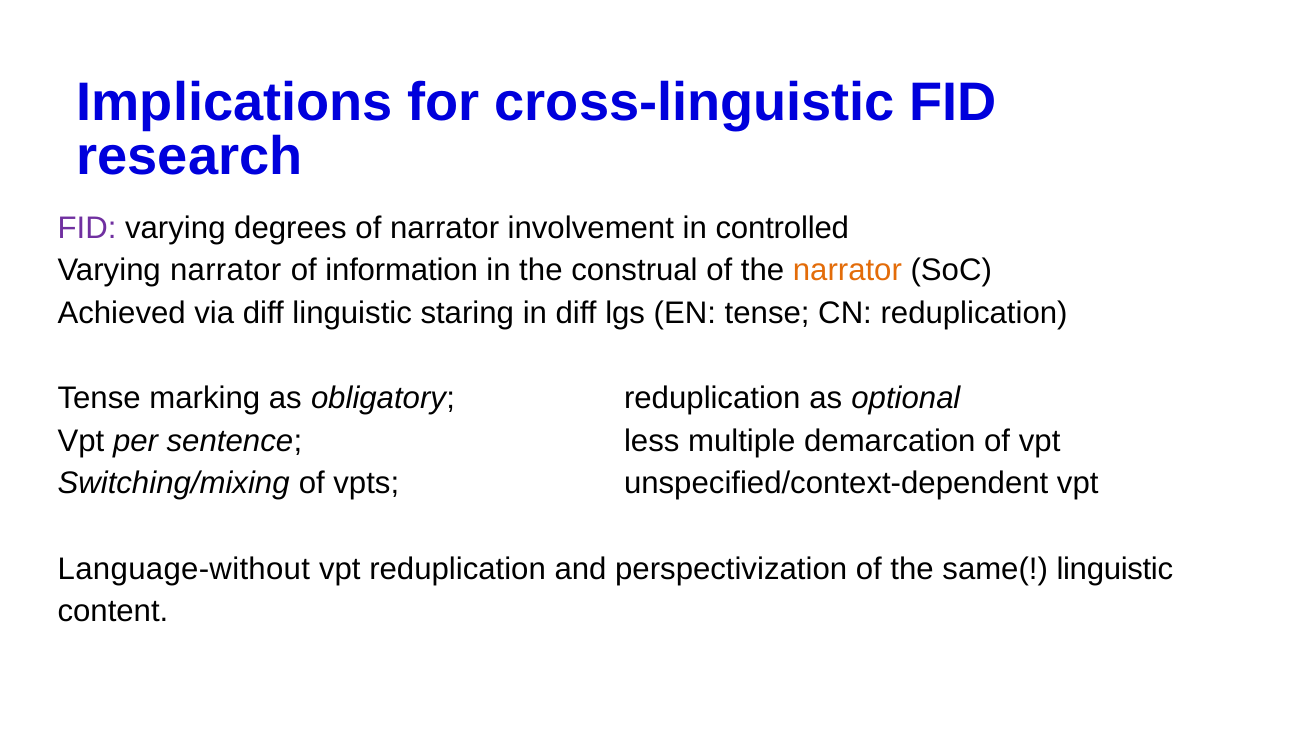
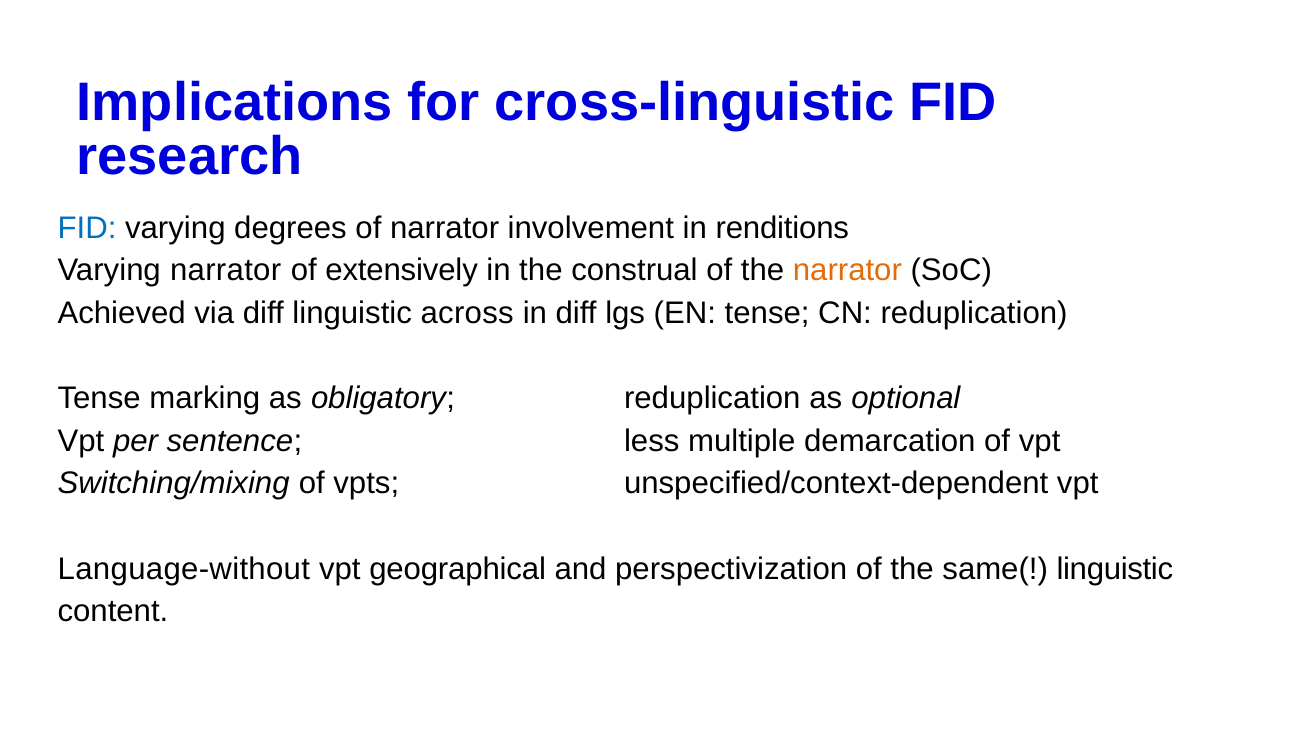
FID at (87, 228) colour: purple -> blue
controlled: controlled -> renditions
information: information -> extensively
staring: staring -> across
vpt reduplication: reduplication -> geographical
